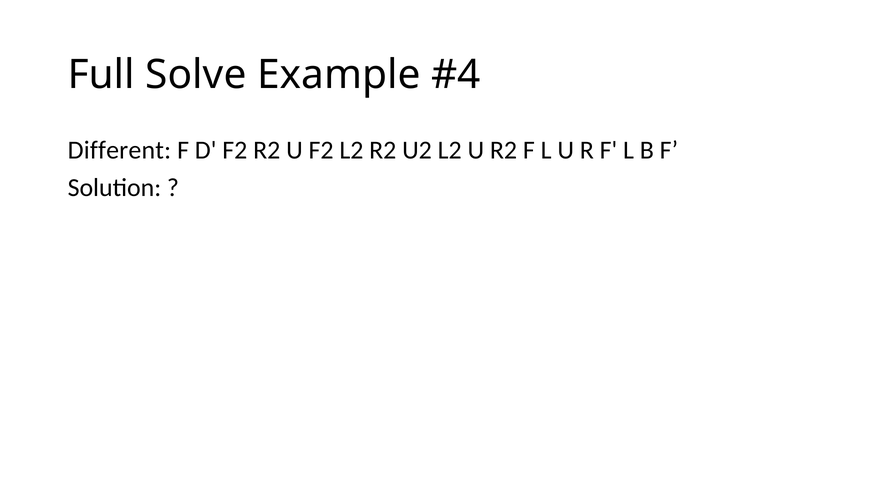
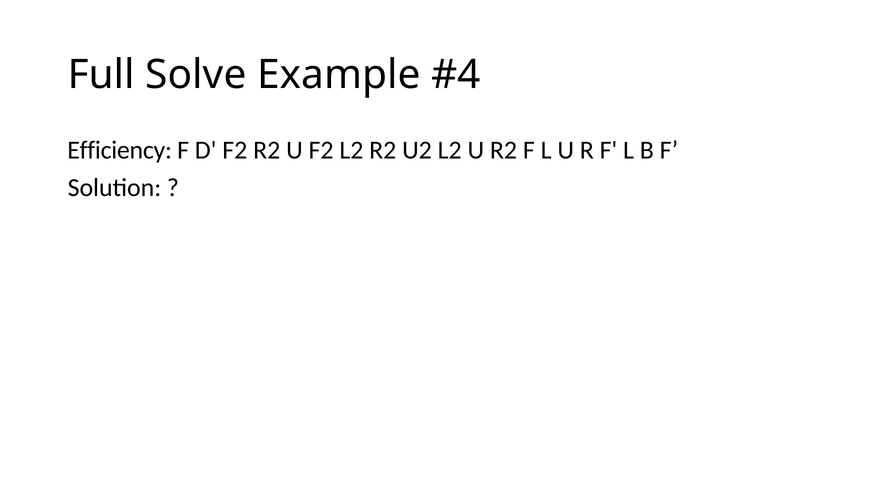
Different: Different -> Efficiency
